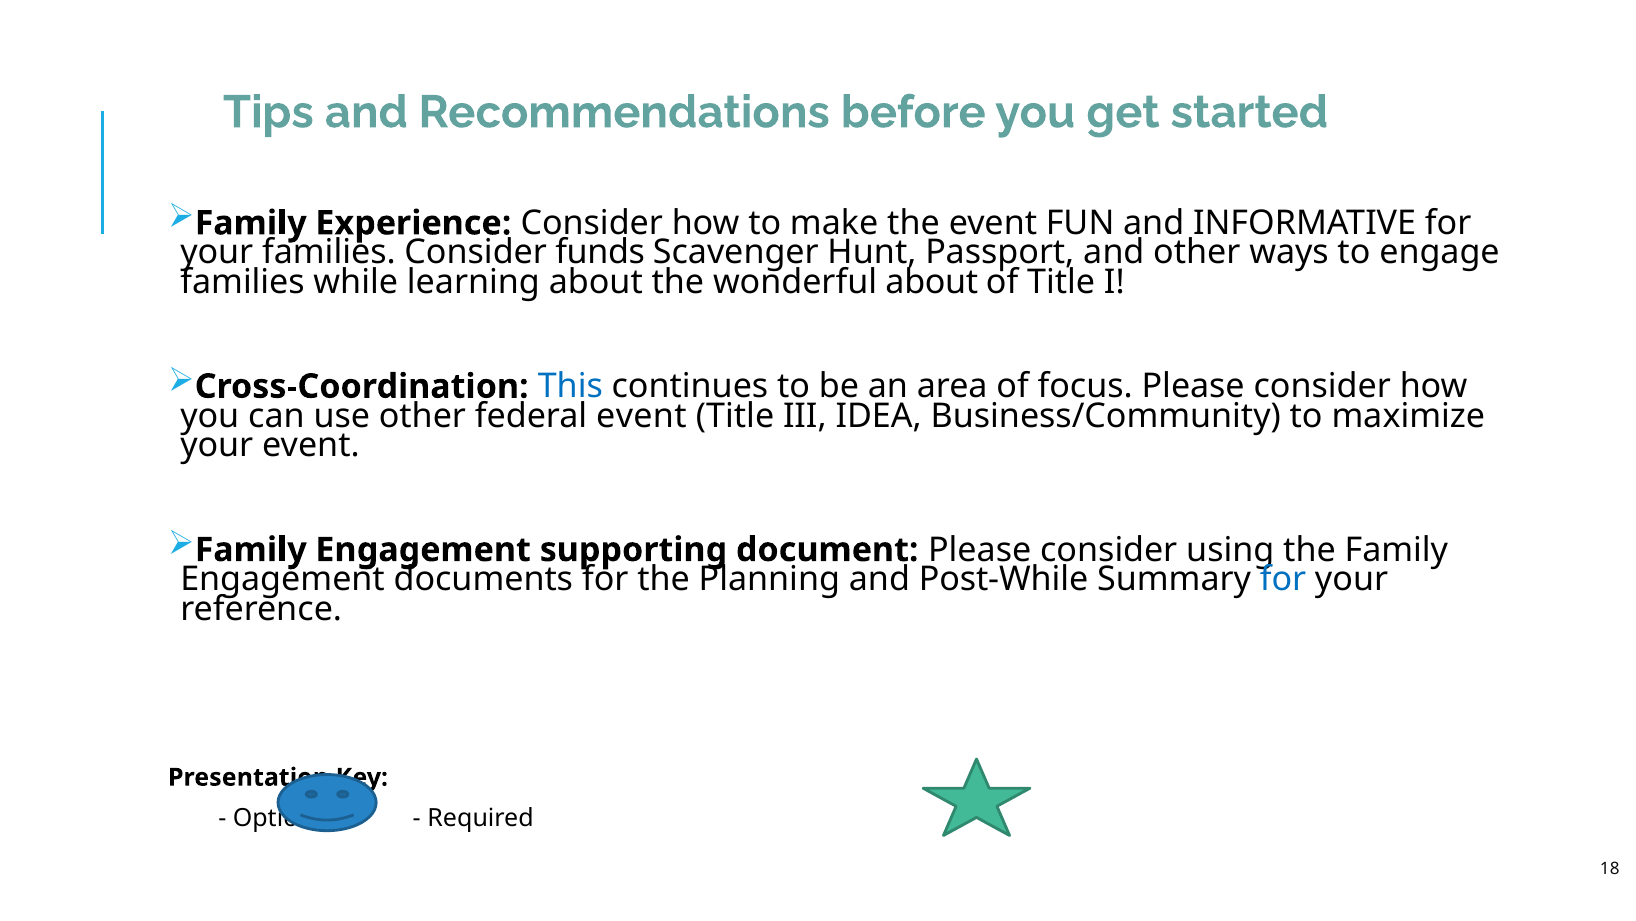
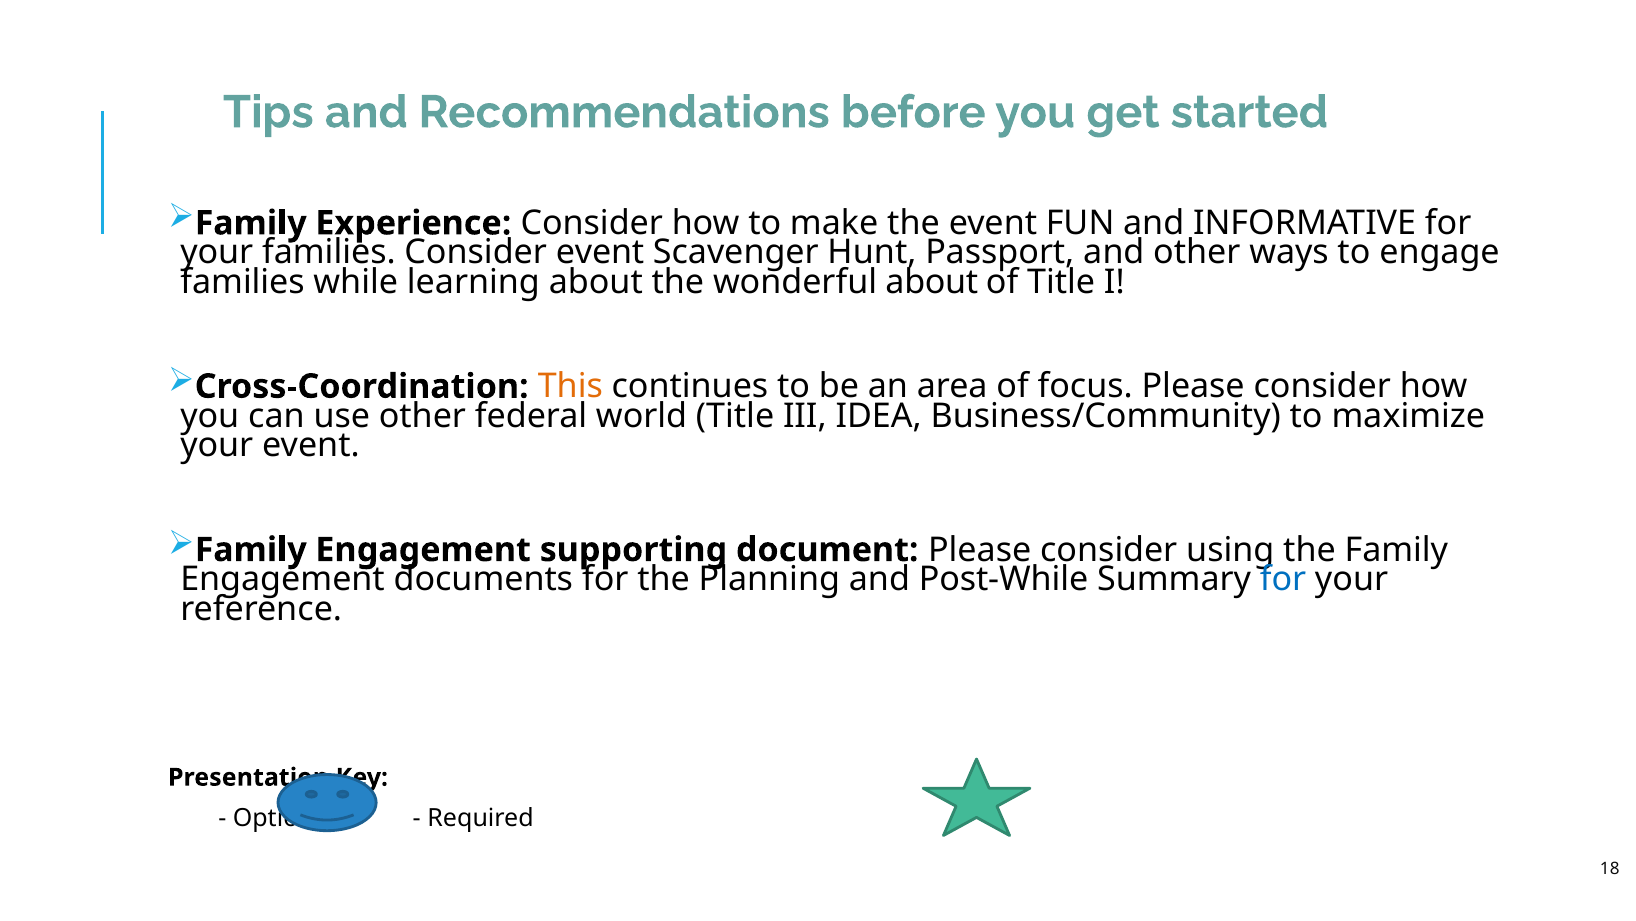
Consider funds: funds -> event
This colour: blue -> orange
federal event: event -> world
